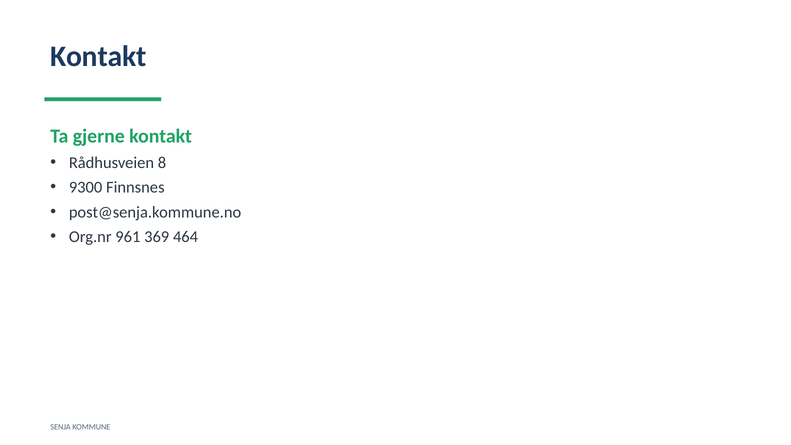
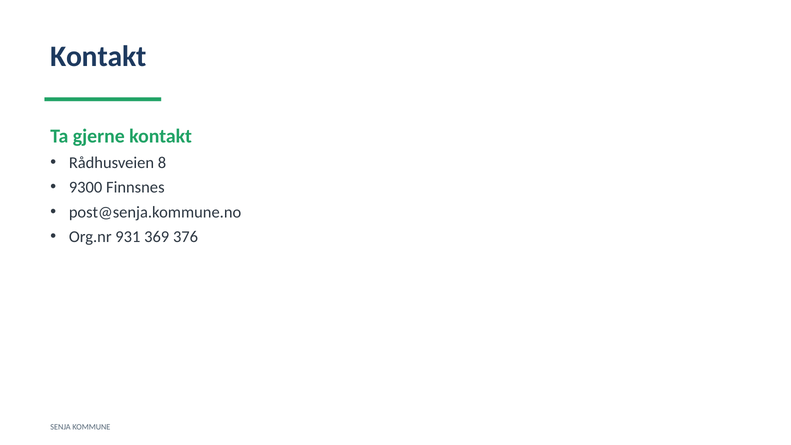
961: 961 -> 931
464: 464 -> 376
